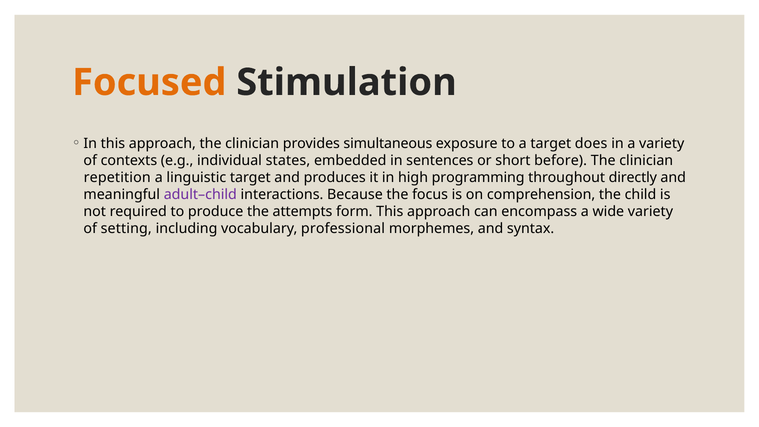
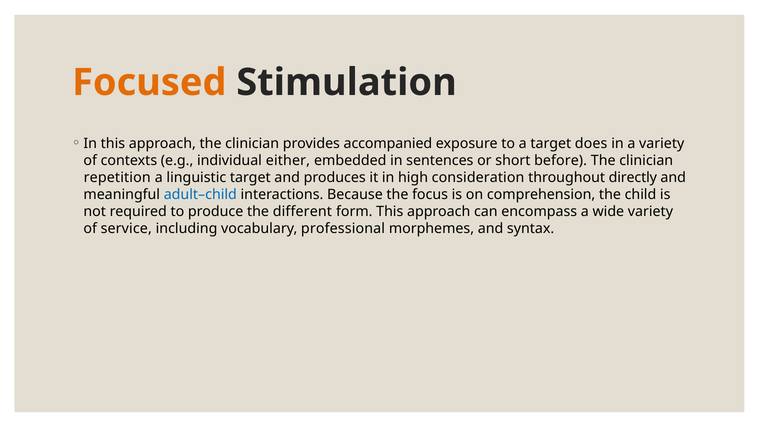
simultaneous: simultaneous -> accompanied
states: states -> either
programming: programming -> consideration
adult–child colour: purple -> blue
attempts: attempts -> different
setting: setting -> service
